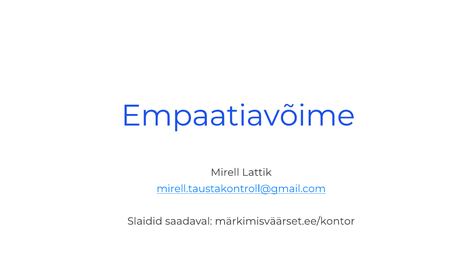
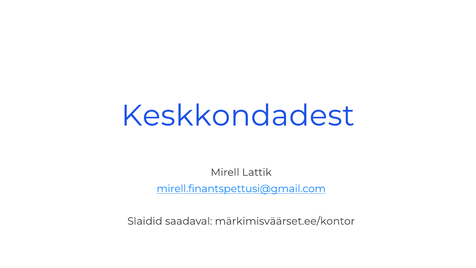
Empaatiavõime: Empaatiavõime -> Keskkondadest
mirell.taustakontroll@gmail.com: mirell.taustakontroll@gmail.com -> mirell.finantspettusi@gmail.com
